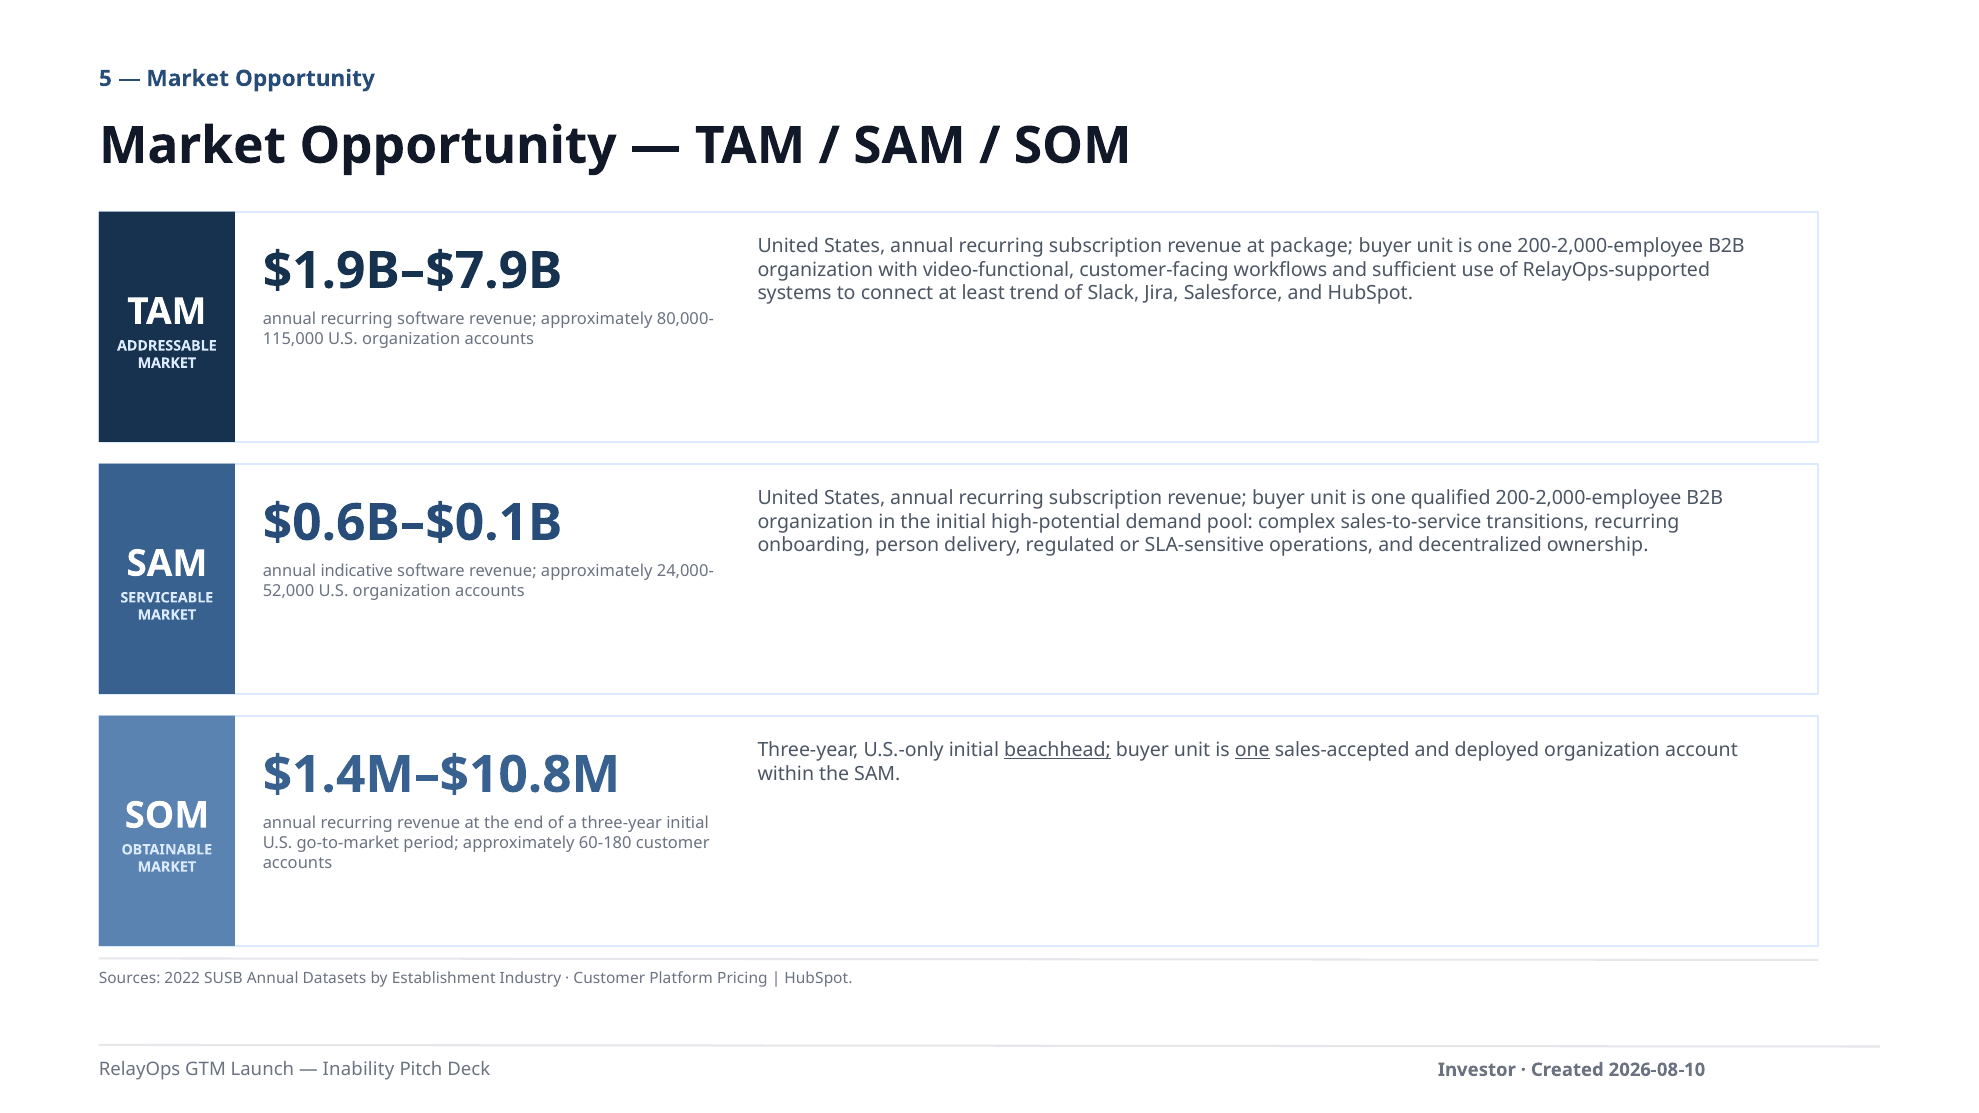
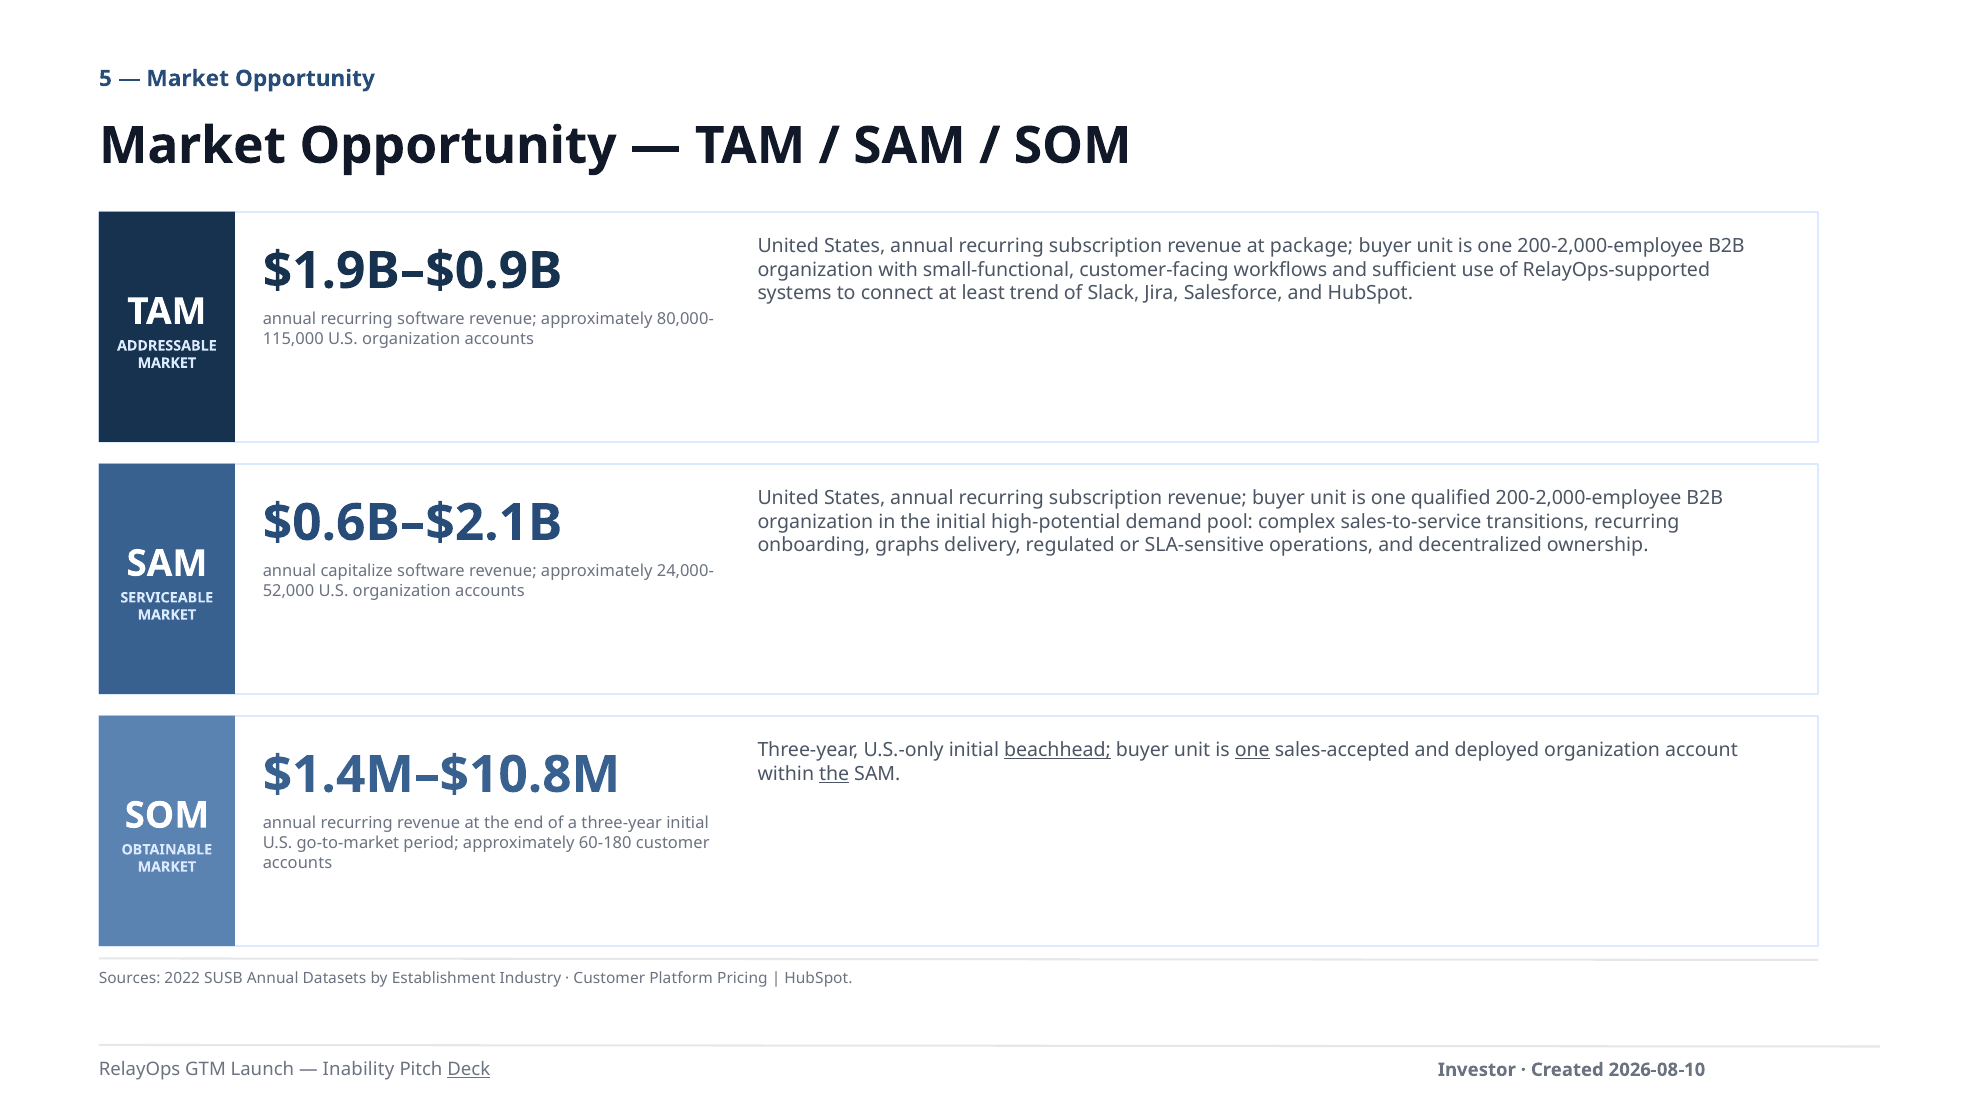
$1.9B–$7.9B: $1.9B–$7.9B -> $1.9B–$0.9B
video-functional: video-functional -> small-functional
$0.6B–$0.1B: $0.6B–$0.1B -> $0.6B–$2.1B
person: person -> graphs
indicative: indicative -> capitalize
the at (834, 774) underline: none -> present
Deck underline: none -> present
